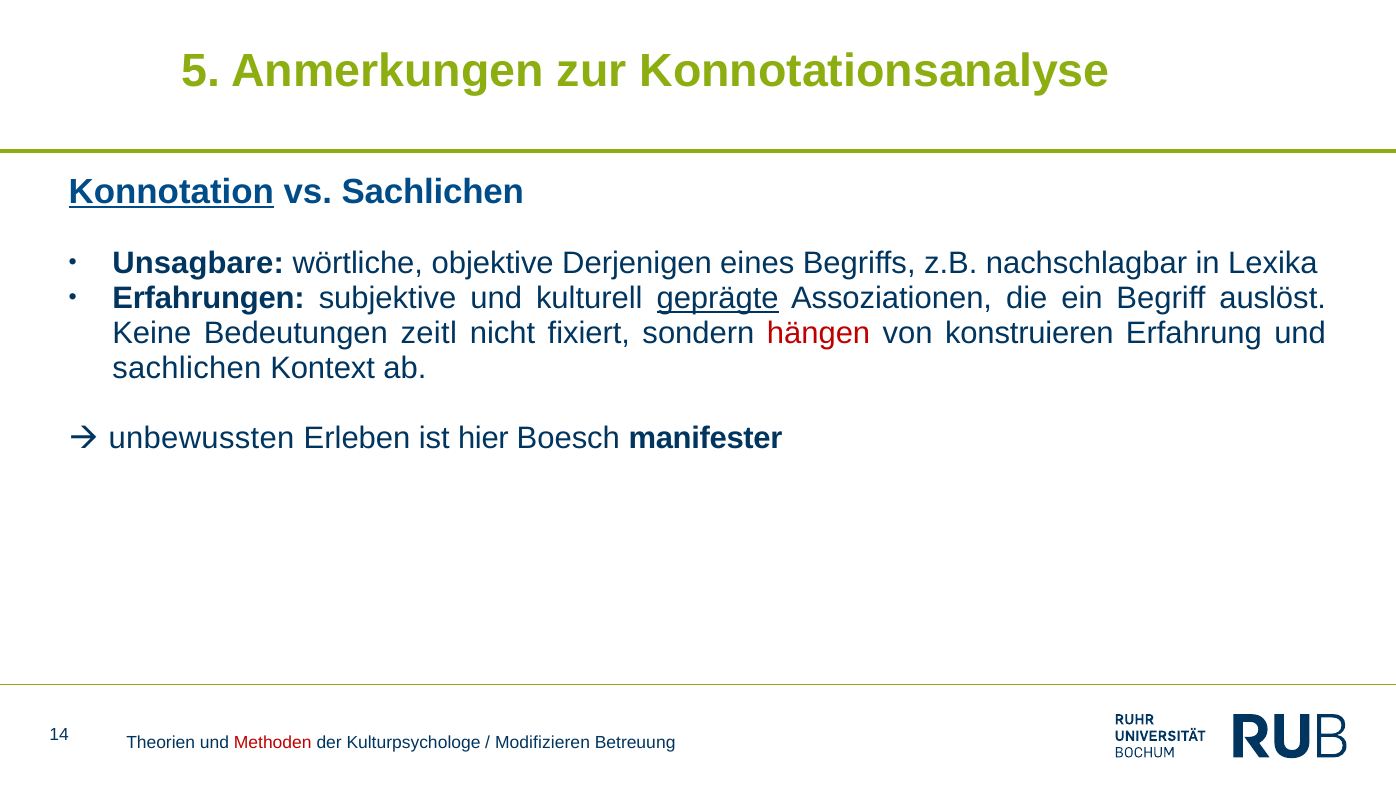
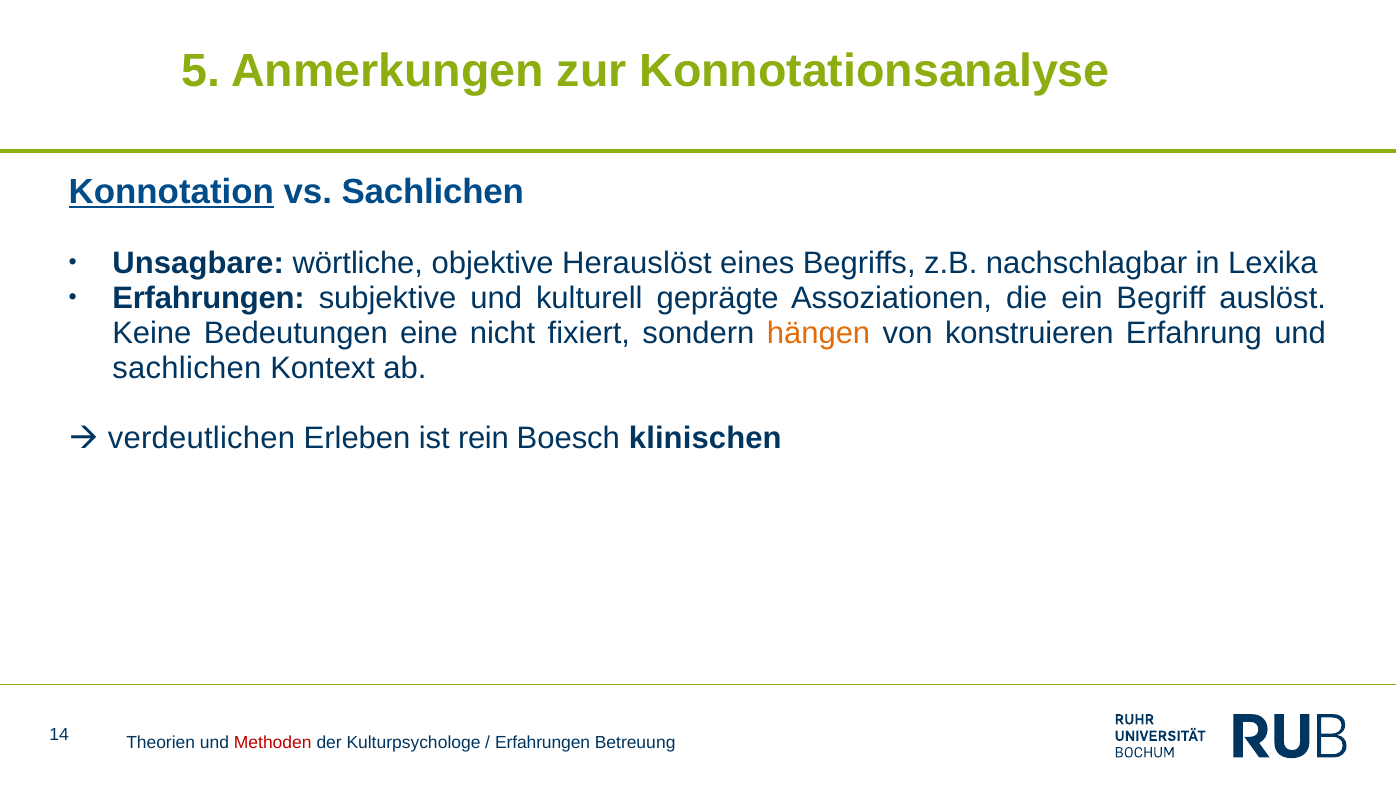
Derjenigen: Derjenigen -> Herauslöst
geprägte underline: present -> none
zeitl: zeitl -> eine
hängen colour: red -> orange
unbewussten: unbewussten -> verdeutlichen
hier: hier -> rein
manifester: manifester -> klinischen
Modifizieren at (543, 743): Modifizieren -> Erfahrungen
